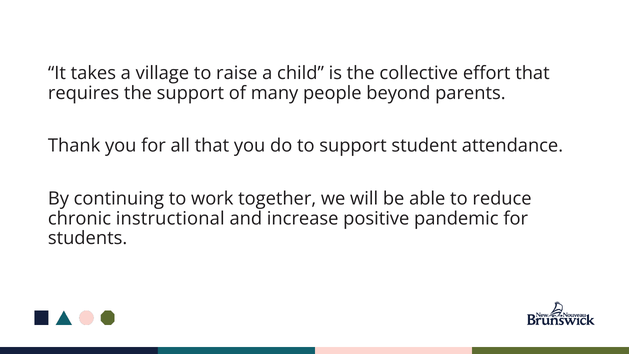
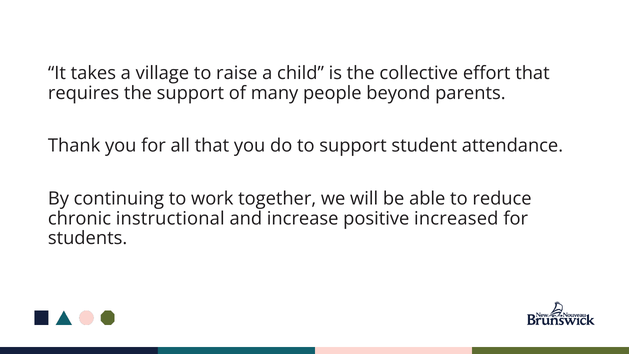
pandemic: pandemic -> increased
